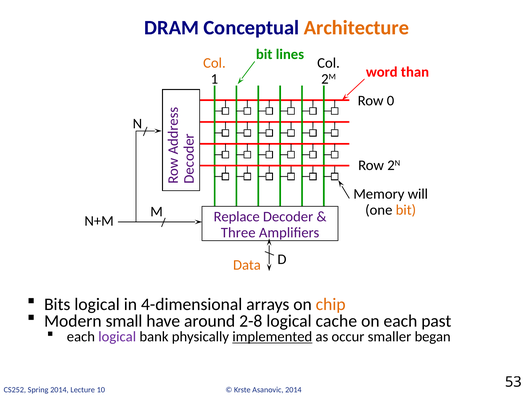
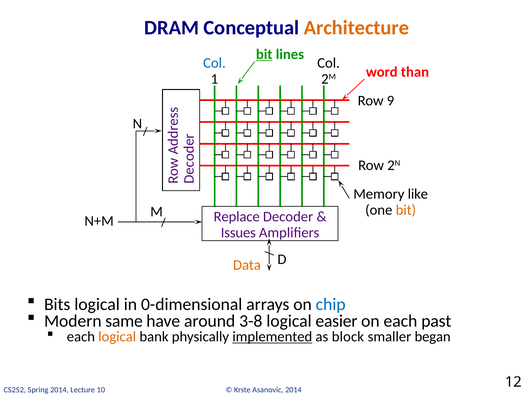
bit at (264, 54) underline: none -> present
Col at (214, 63) colour: orange -> blue
0: 0 -> 9
will: will -> like
Three: Three -> Issues
4-dimensional: 4-dimensional -> 0-dimensional
chip colour: orange -> blue
small: small -> same
2-8: 2-8 -> 3-8
cache: cache -> easier
logical at (117, 337) colour: purple -> orange
occur: occur -> block
53: 53 -> 12
